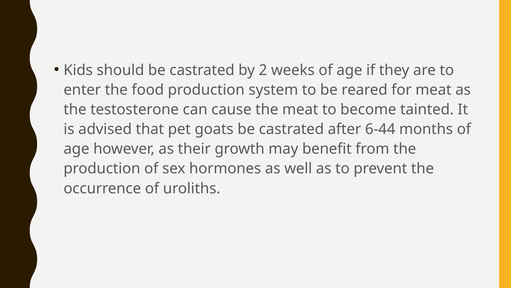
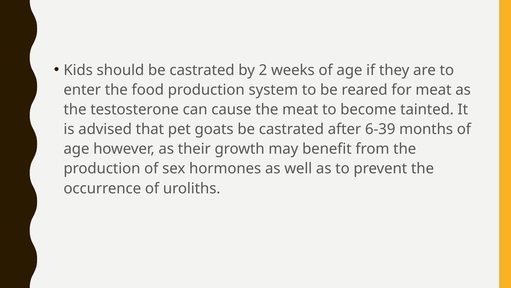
6-44: 6-44 -> 6-39
